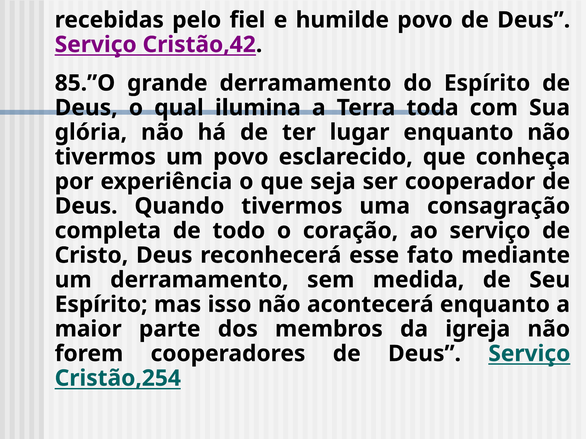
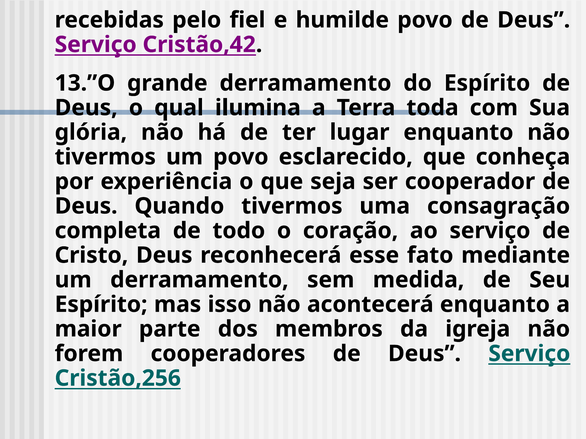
85.”O: 85.”O -> 13.”O
Cristão,254: Cristão,254 -> Cristão,256
